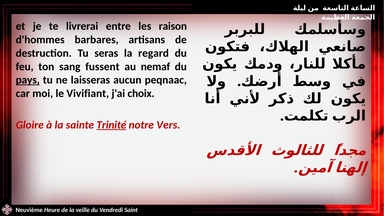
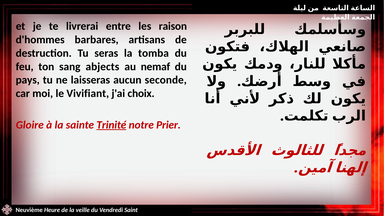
regard: regard -> tomba
fussent: fussent -> abjects
pays underline: present -> none
peqnaac: peqnaac -> seconde
Vers: Vers -> Prier
